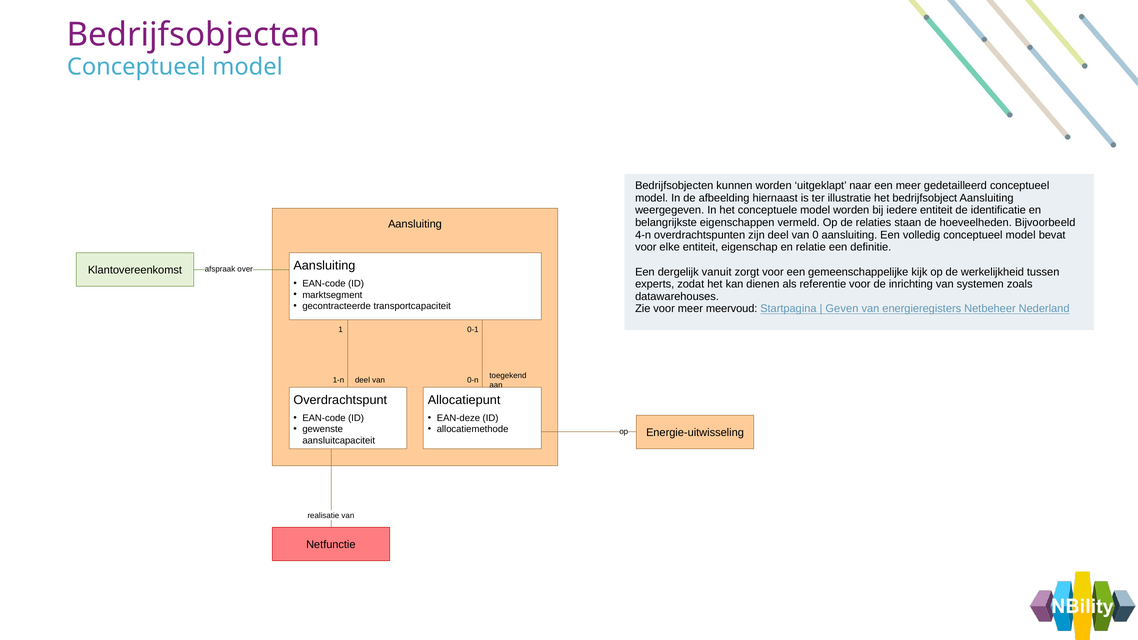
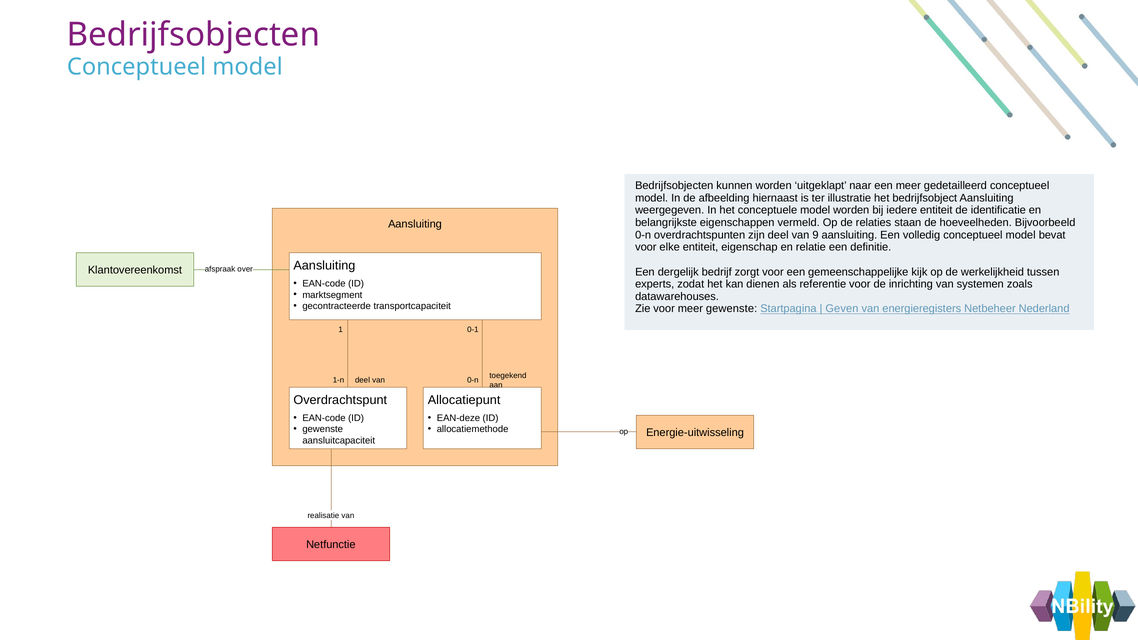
4-n at (643, 235): 4-n -> 0-n
0: 0 -> 9
vanuit: vanuit -> bedrijf
meer meervoud: meervoud -> gewenste
